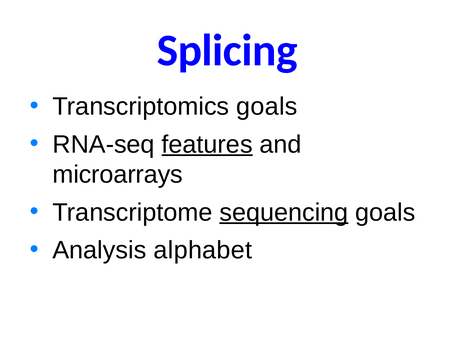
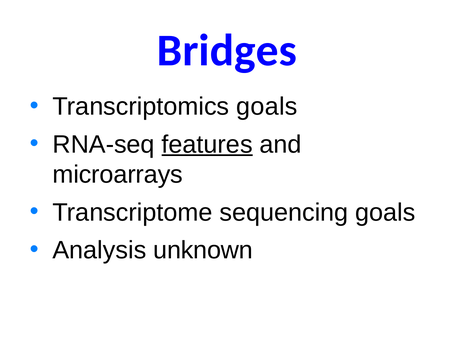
Splicing: Splicing -> Bridges
sequencing underline: present -> none
alphabet: alphabet -> unknown
